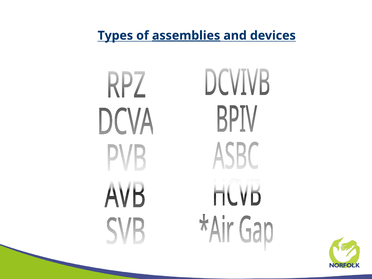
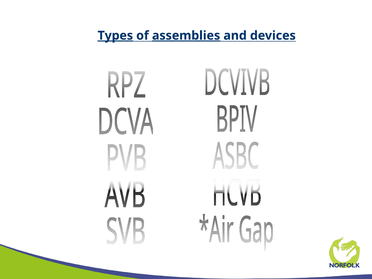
Types underline: none -> present
